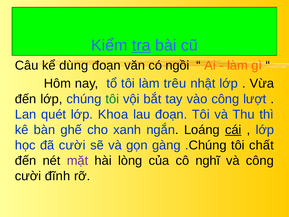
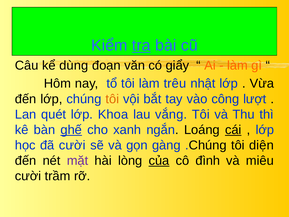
ngồi: ngồi -> giẩy
tôi at (112, 99) colour: green -> orange
lau đoạn: đoạn -> vắng
ghế underline: none -> present
chất: chất -> diện
của underline: none -> present
nghĩ: nghĩ -> đình
và công: công -> miêu
đĩnh: đĩnh -> trầm
